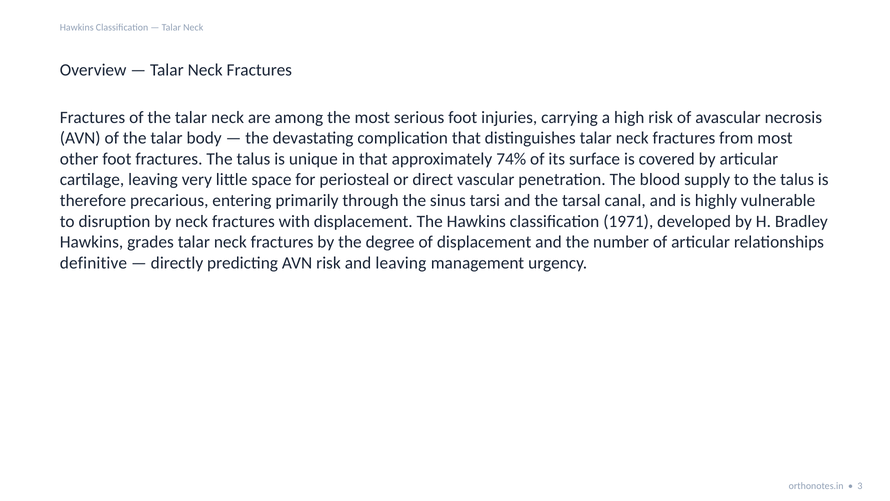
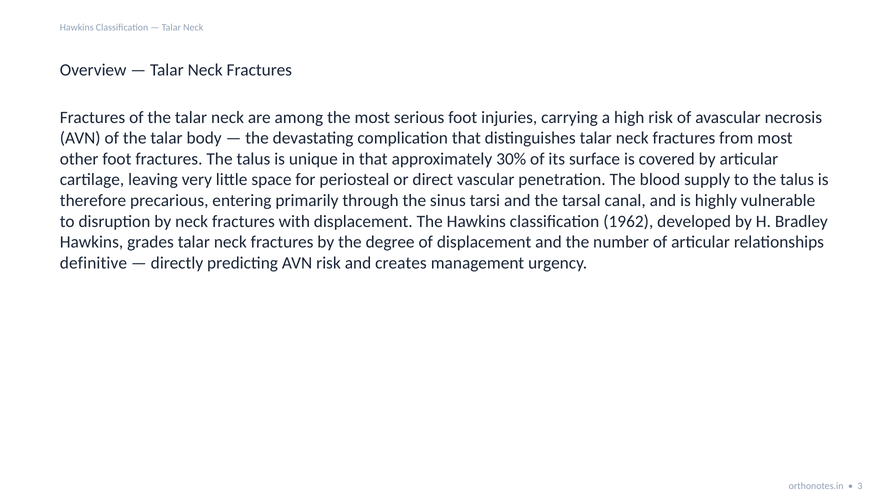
74%: 74% -> 30%
1971: 1971 -> 1962
and leaving: leaving -> creates
